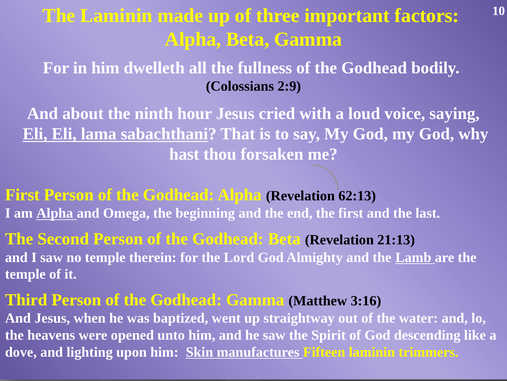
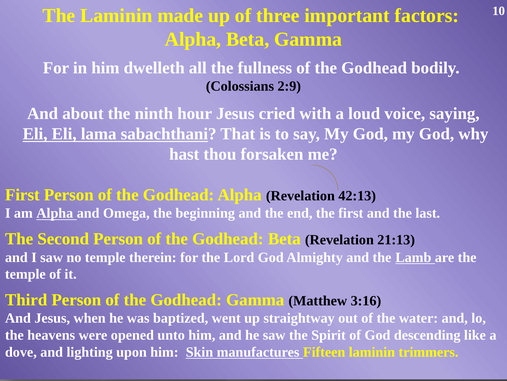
62:13: 62:13 -> 42:13
